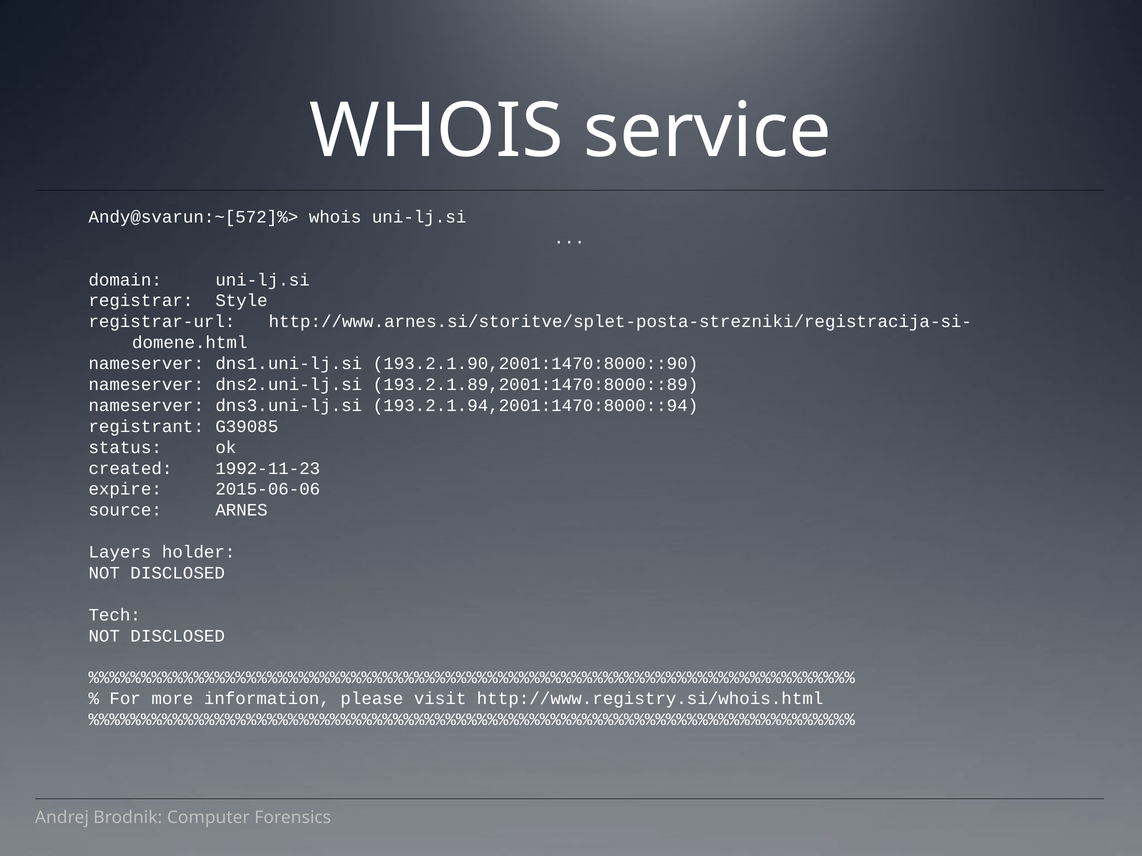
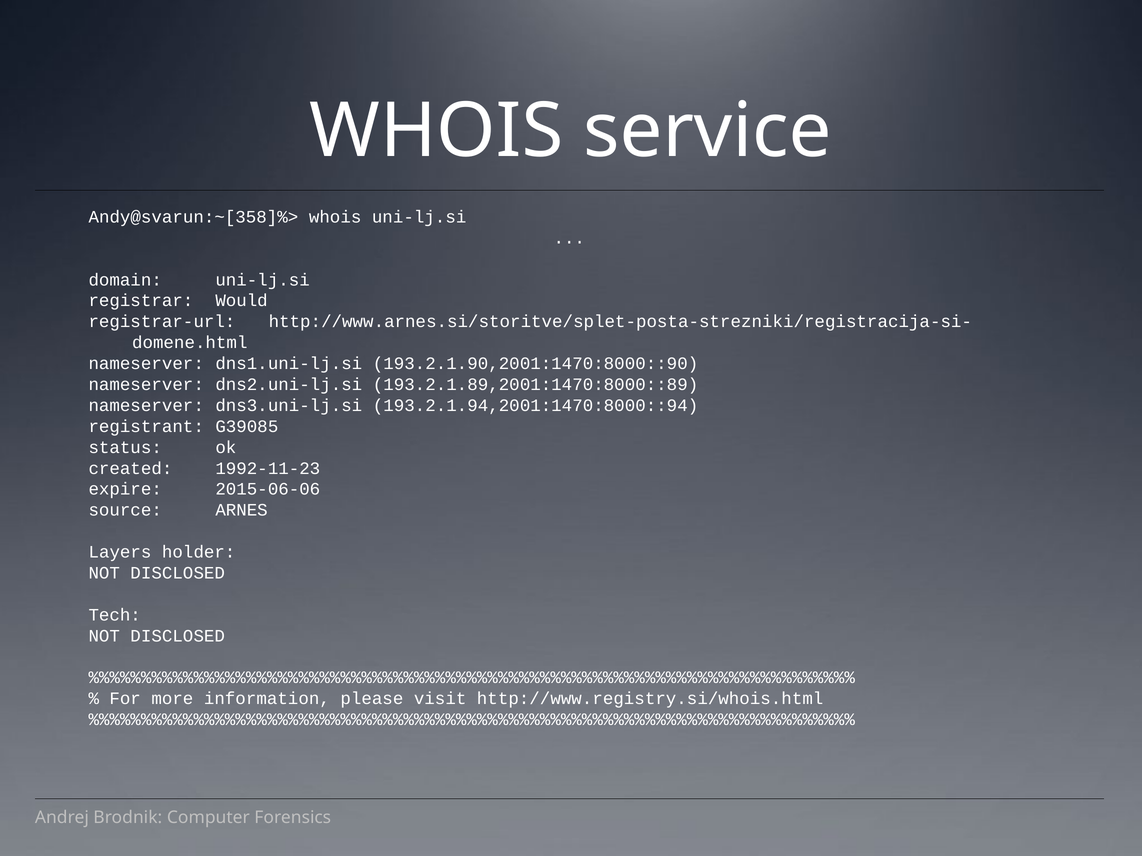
Andy@svarun:~[572]%>: Andy@svarun:~[572]%> -> Andy@svarun:~[358]%>
Style: Style -> Would
